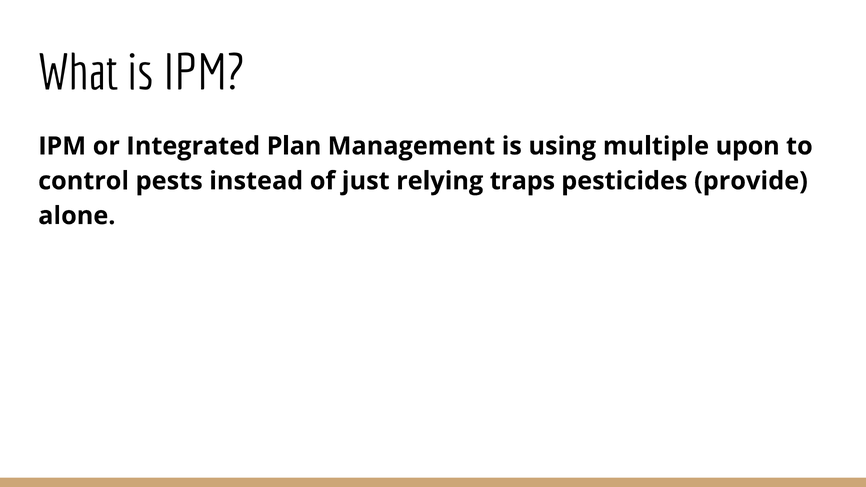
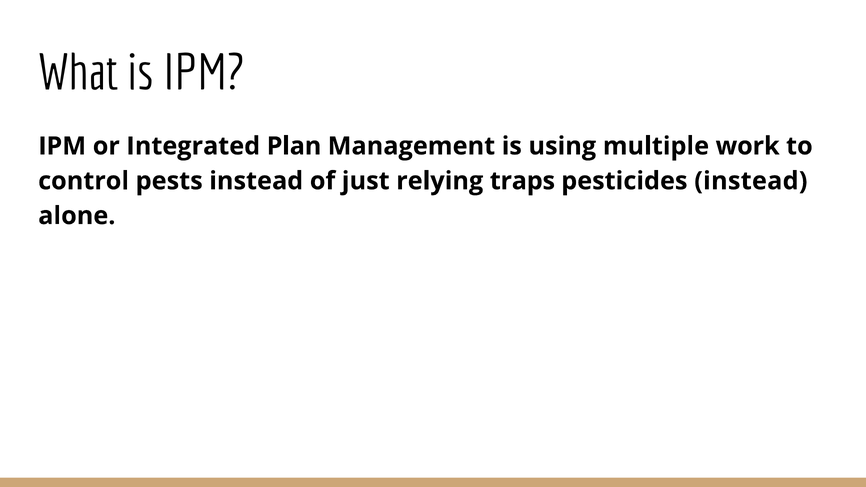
upon: upon -> work
pesticides provide: provide -> instead
